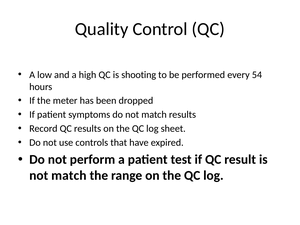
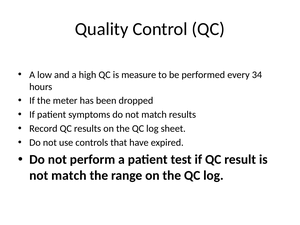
shooting: shooting -> measure
54: 54 -> 34
